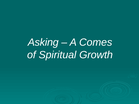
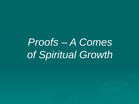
Asking: Asking -> Proofs
